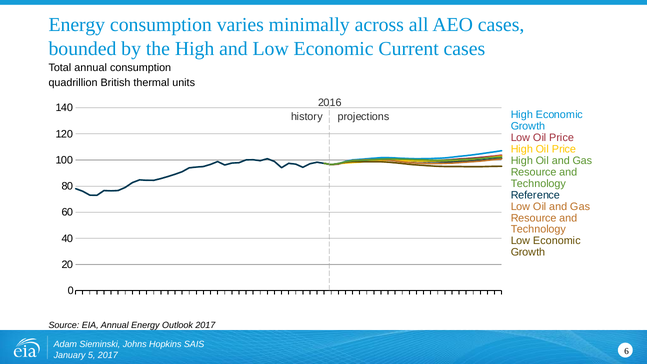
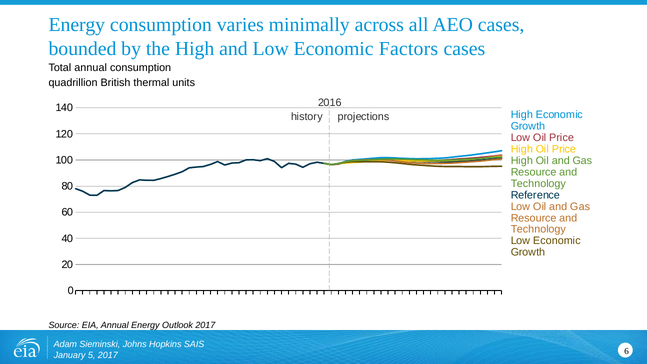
Current: Current -> Factors
